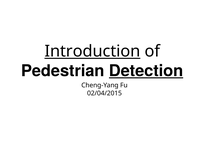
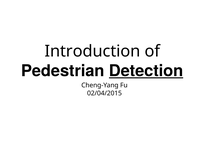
Introduction underline: present -> none
